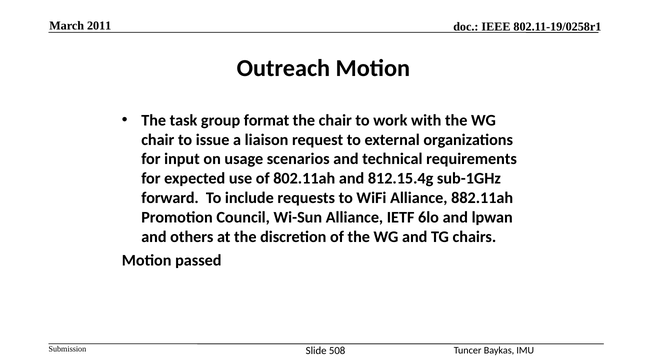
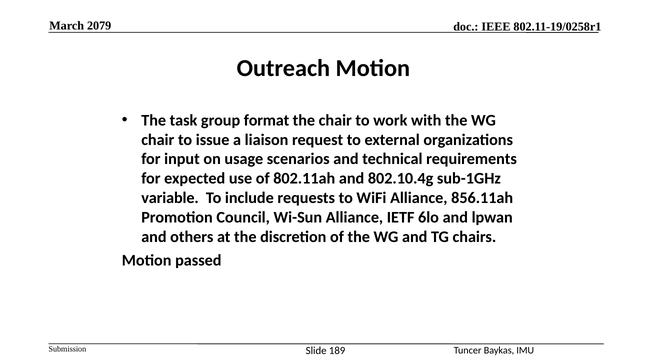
2011: 2011 -> 2079
812.15.4g: 812.15.4g -> 802.10.4g
forward: forward -> variable
882.11ah: 882.11ah -> 856.11ah
508: 508 -> 189
